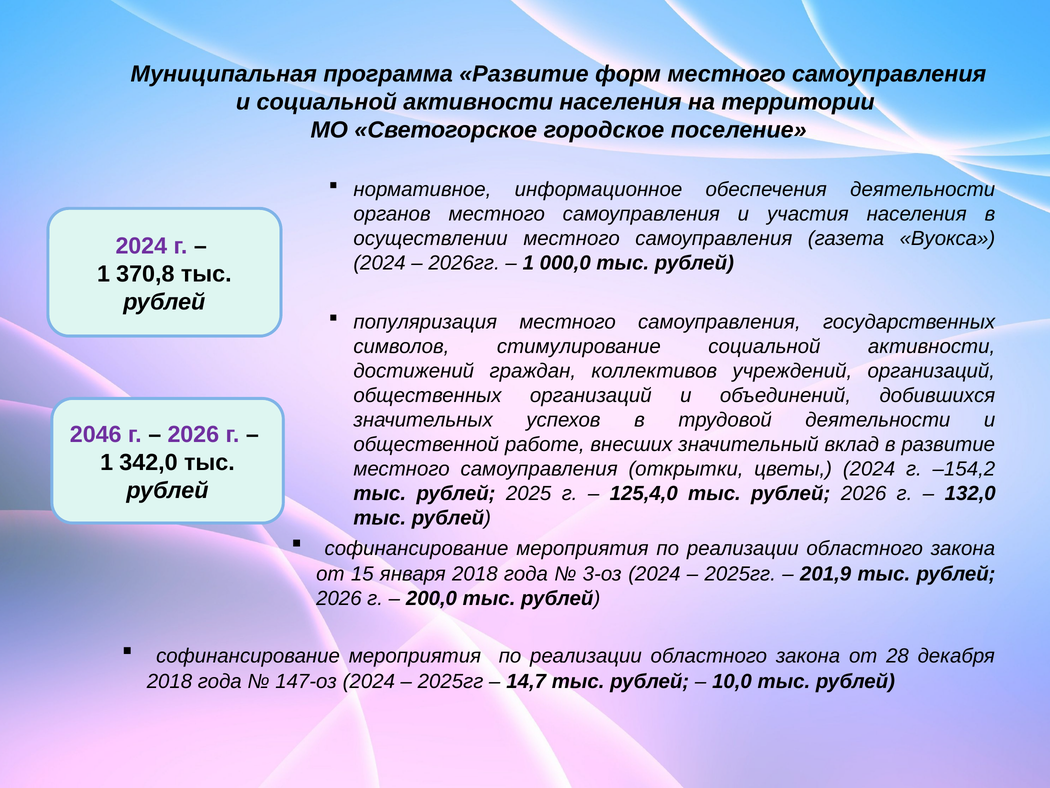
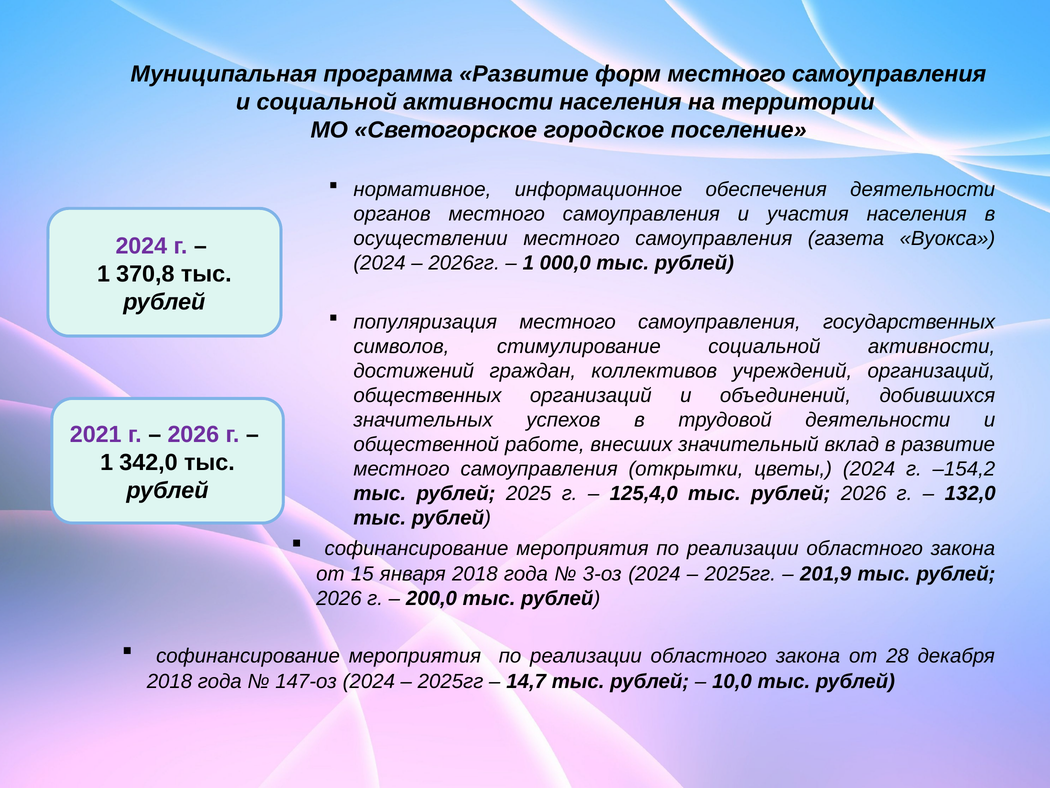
2046: 2046 -> 2021
